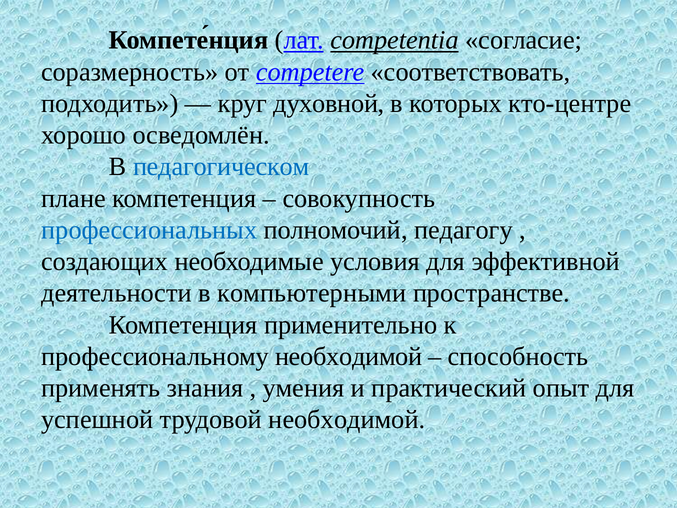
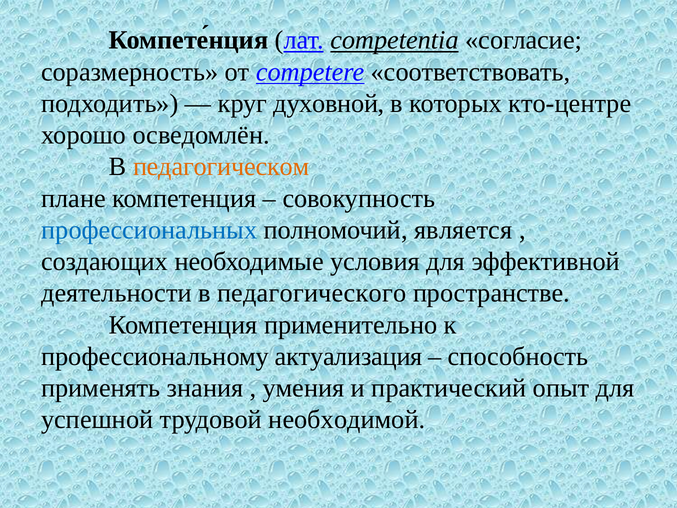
педагогическом colour: blue -> orange
педагогу: педагогу -> является
компьютерными: компьютерными -> педагогического
профессиональному необходимой: необходимой -> актуализация
